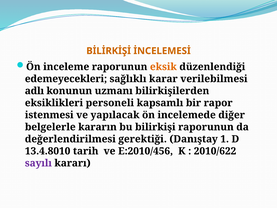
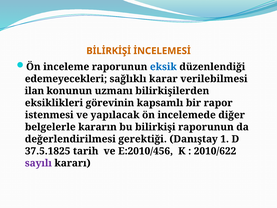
eksik colour: orange -> blue
adlı: adlı -> ilan
personeli: personeli -> görevinin
13.4.8010: 13.4.8010 -> 37.5.1825
